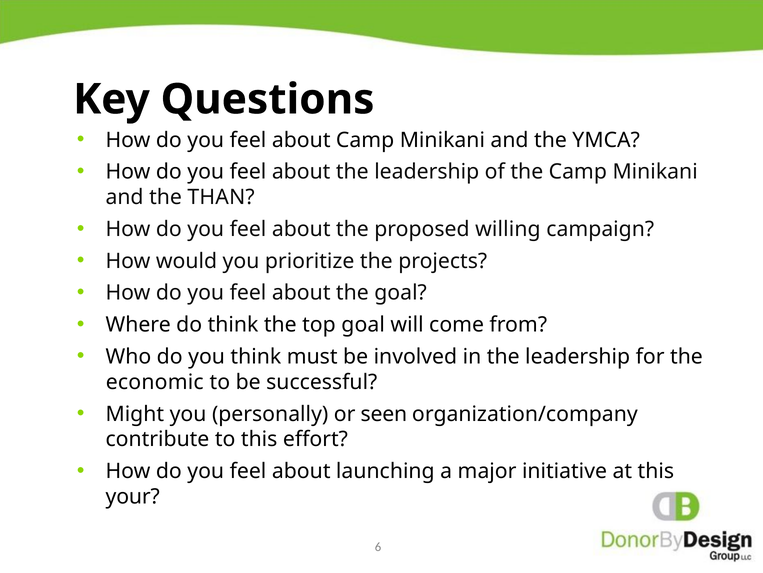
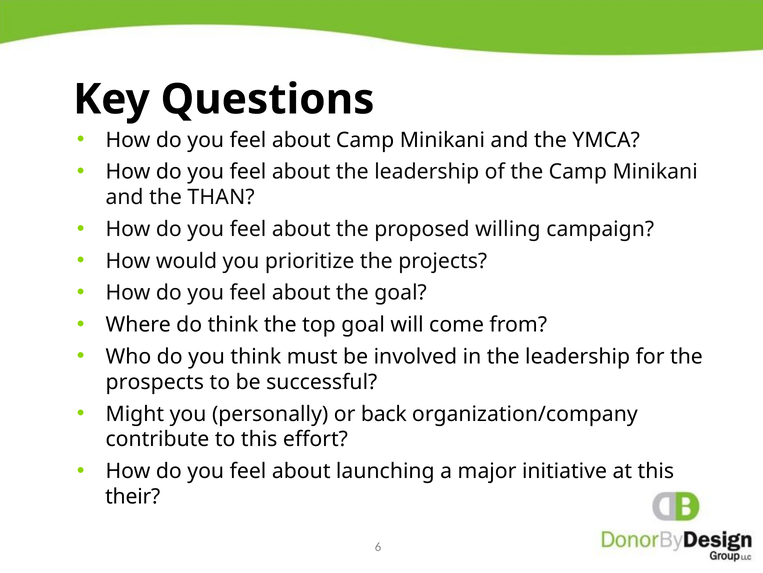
economic: economic -> prospects
seen: seen -> back
your: your -> their
